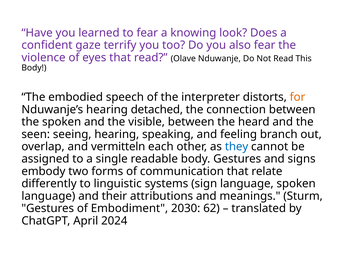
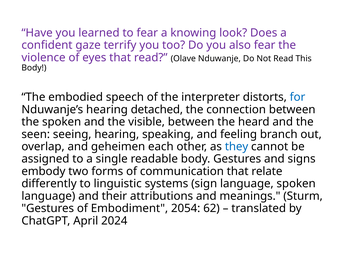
for colour: orange -> blue
vermitteln: vermitteln -> geheimen
2030: 2030 -> 2054
